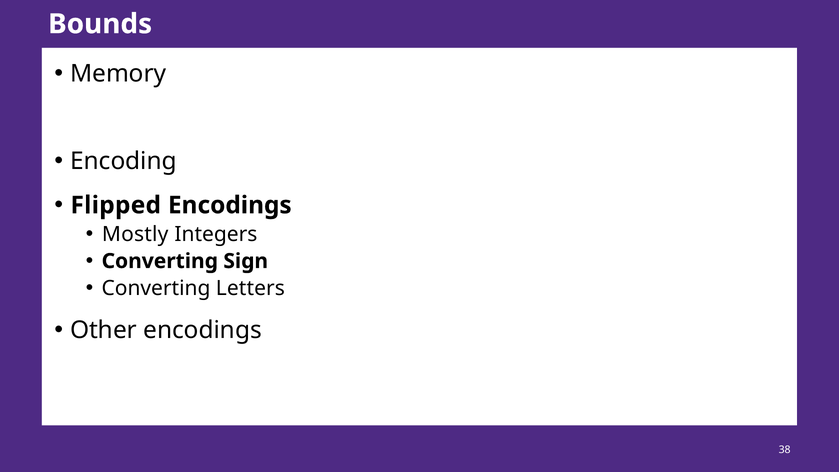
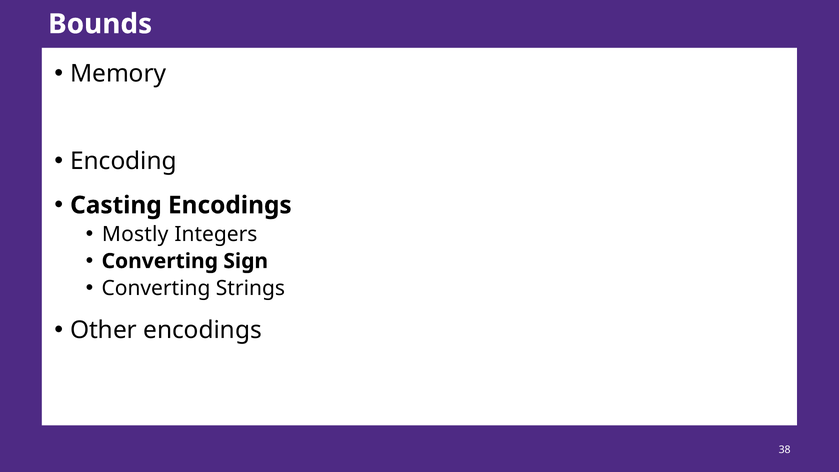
Flipped: Flipped -> Casting
Letters: Letters -> Strings
